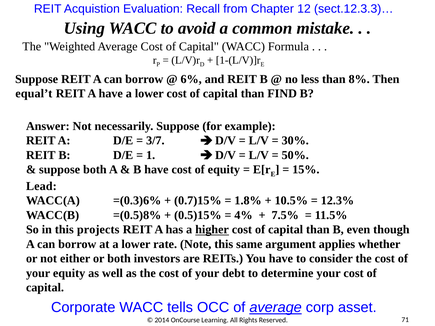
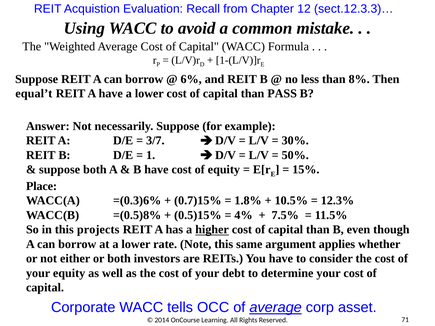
FIND: FIND -> PASS
Lead: Lead -> Place
